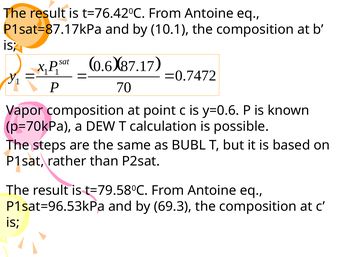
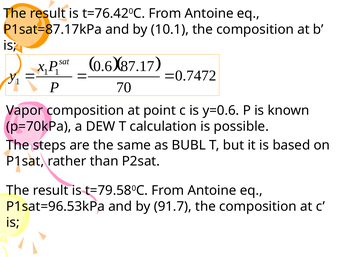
69.3: 69.3 -> 91.7
